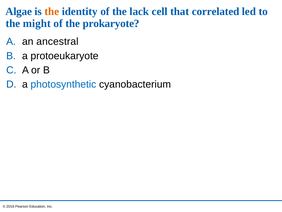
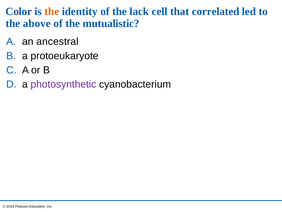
Algae: Algae -> Color
might: might -> above
prokaryote: prokaryote -> mutualistic
photosynthetic colour: blue -> purple
